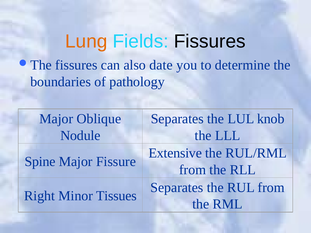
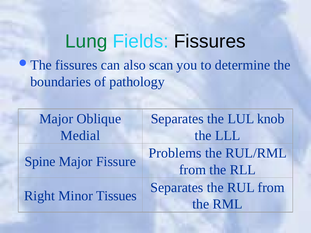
Lung colour: orange -> green
date: date -> scan
Nodule: Nodule -> Medial
Extensive: Extensive -> Problems
